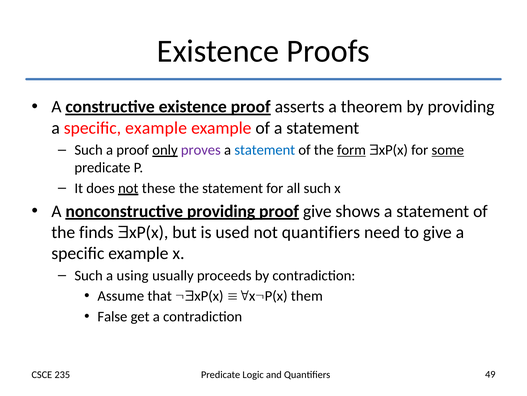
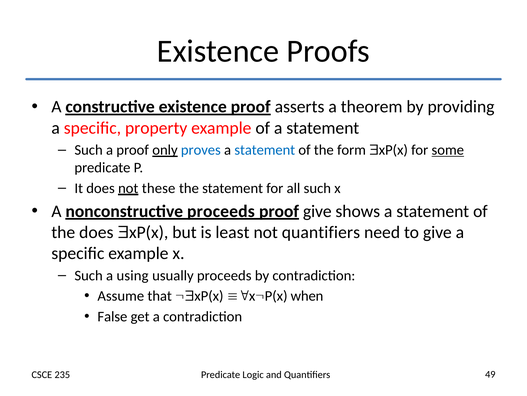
example at (156, 128): example -> property
proves colour: purple -> blue
form underline: present -> none
nonconstructive providing: providing -> proceeds
the finds: finds -> does
used: used -> least
them: them -> when
